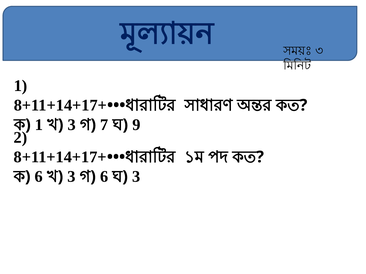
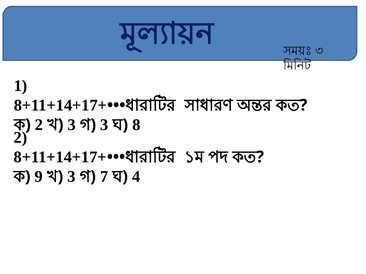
1 at (39, 125): 1 -> 2
7 at (104, 125): 7 -> 3
9: 9 -> 8
6 at (39, 177): 6 -> 9
6 at (104, 177): 6 -> 7
3 at (136, 177): 3 -> 4
